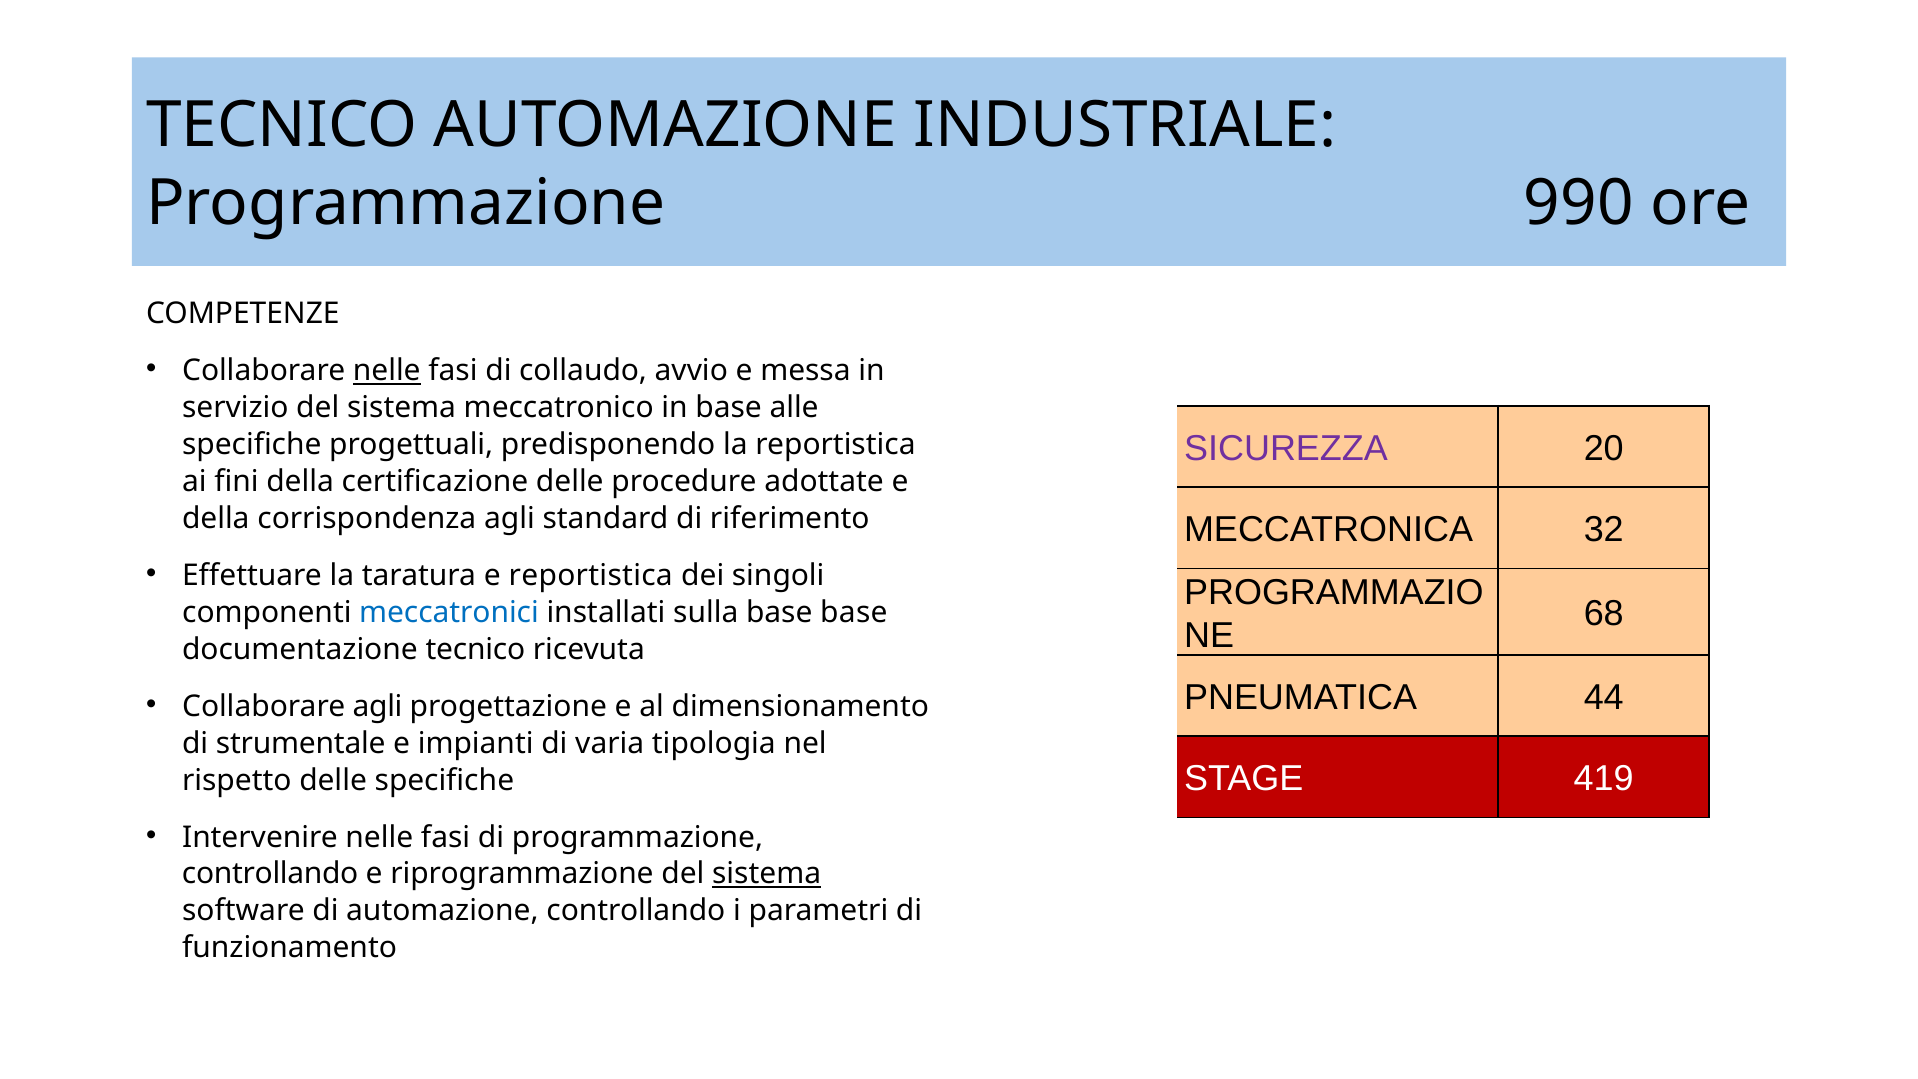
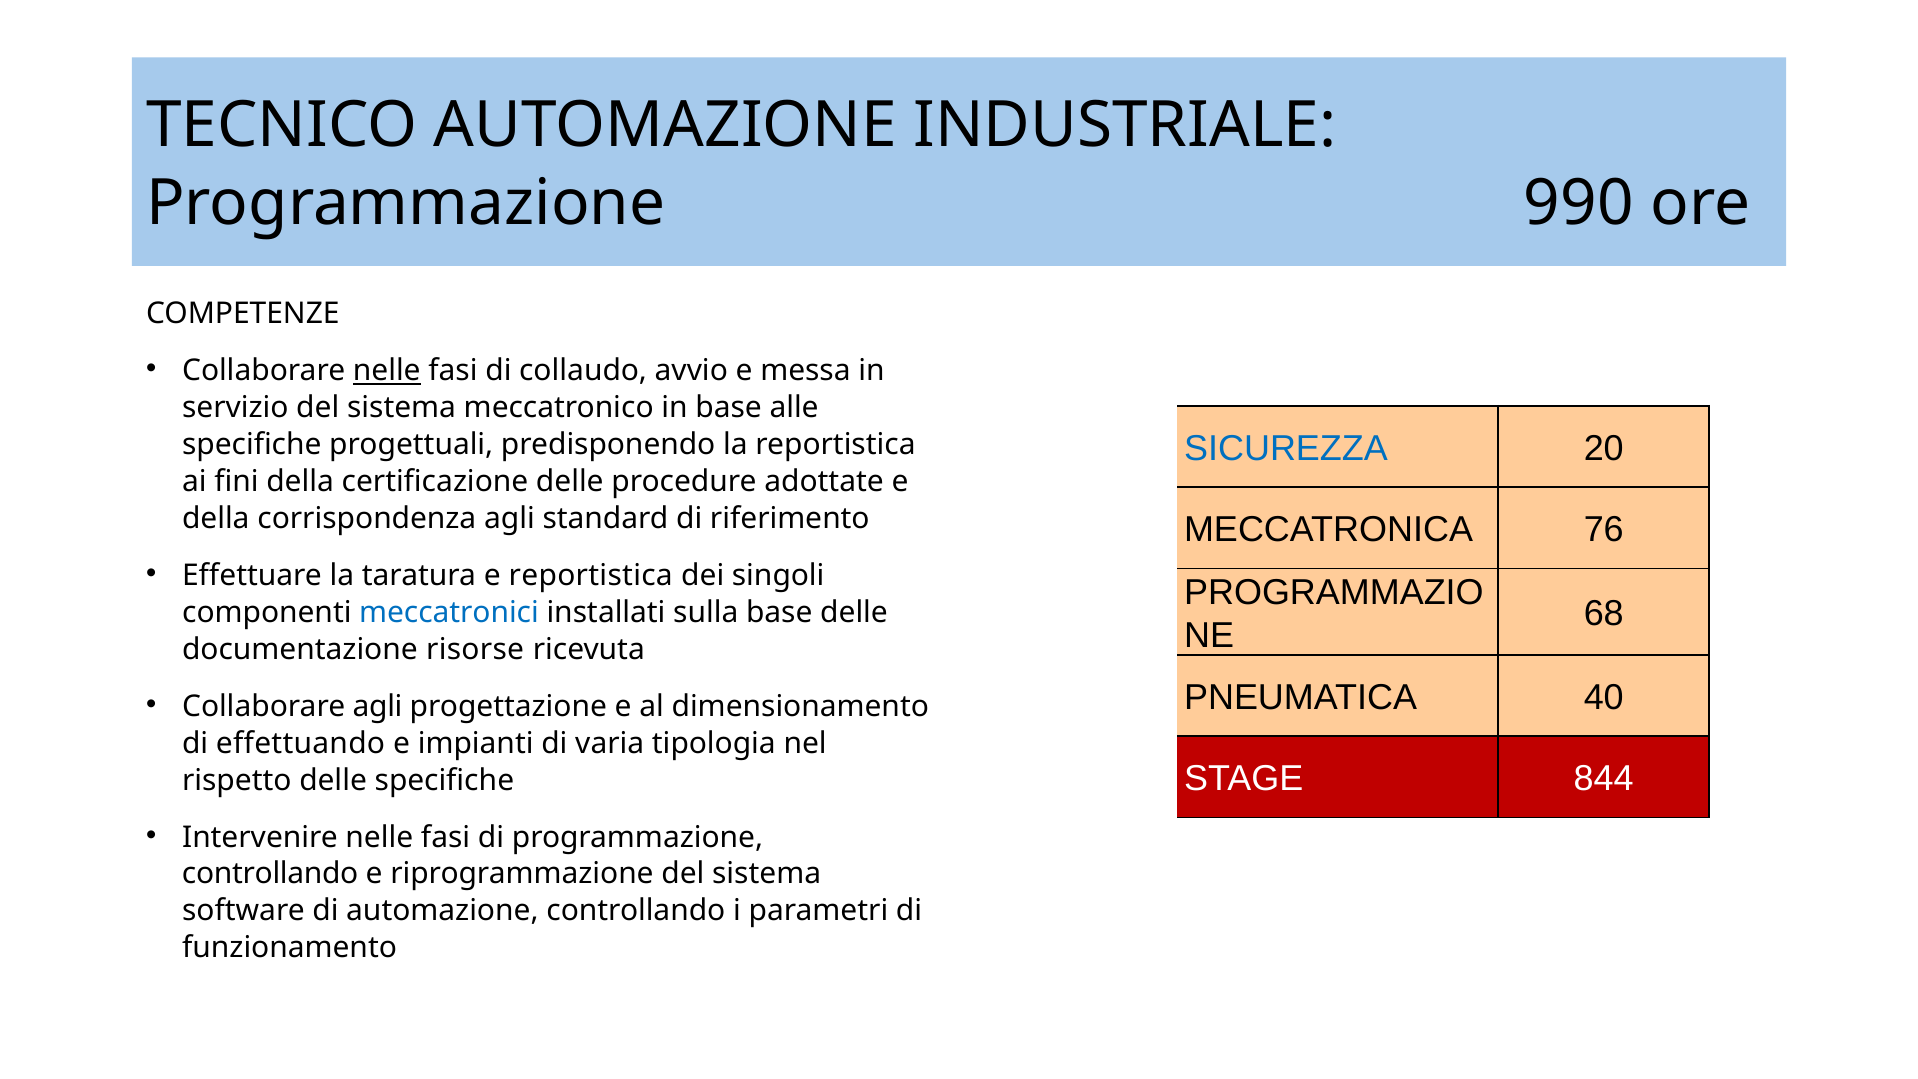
SICUREZZA colour: purple -> blue
32: 32 -> 76
base base: base -> delle
documentazione tecnico: tecnico -> risorse
44: 44 -> 40
strumentale: strumentale -> effettuando
419: 419 -> 844
sistema at (767, 874) underline: present -> none
